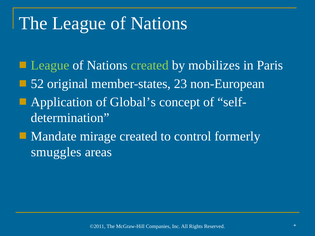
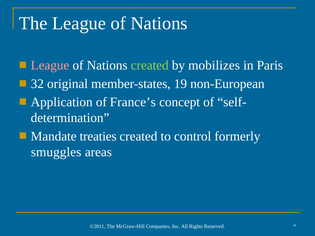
League at (50, 65) colour: light green -> pink
52: 52 -> 32
23: 23 -> 19
Global’s: Global’s -> France’s
mirage: mirage -> treaties
